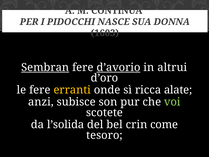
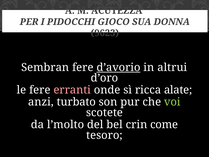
CONTINUA: CONTINUA -> ACUTEZZA
NASCE: NASCE -> GIOCO
1603: 1603 -> 9623
Sembran underline: present -> none
erranti colour: yellow -> pink
subisce: subisce -> turbato
l’solida: l’solida -> l’molto
